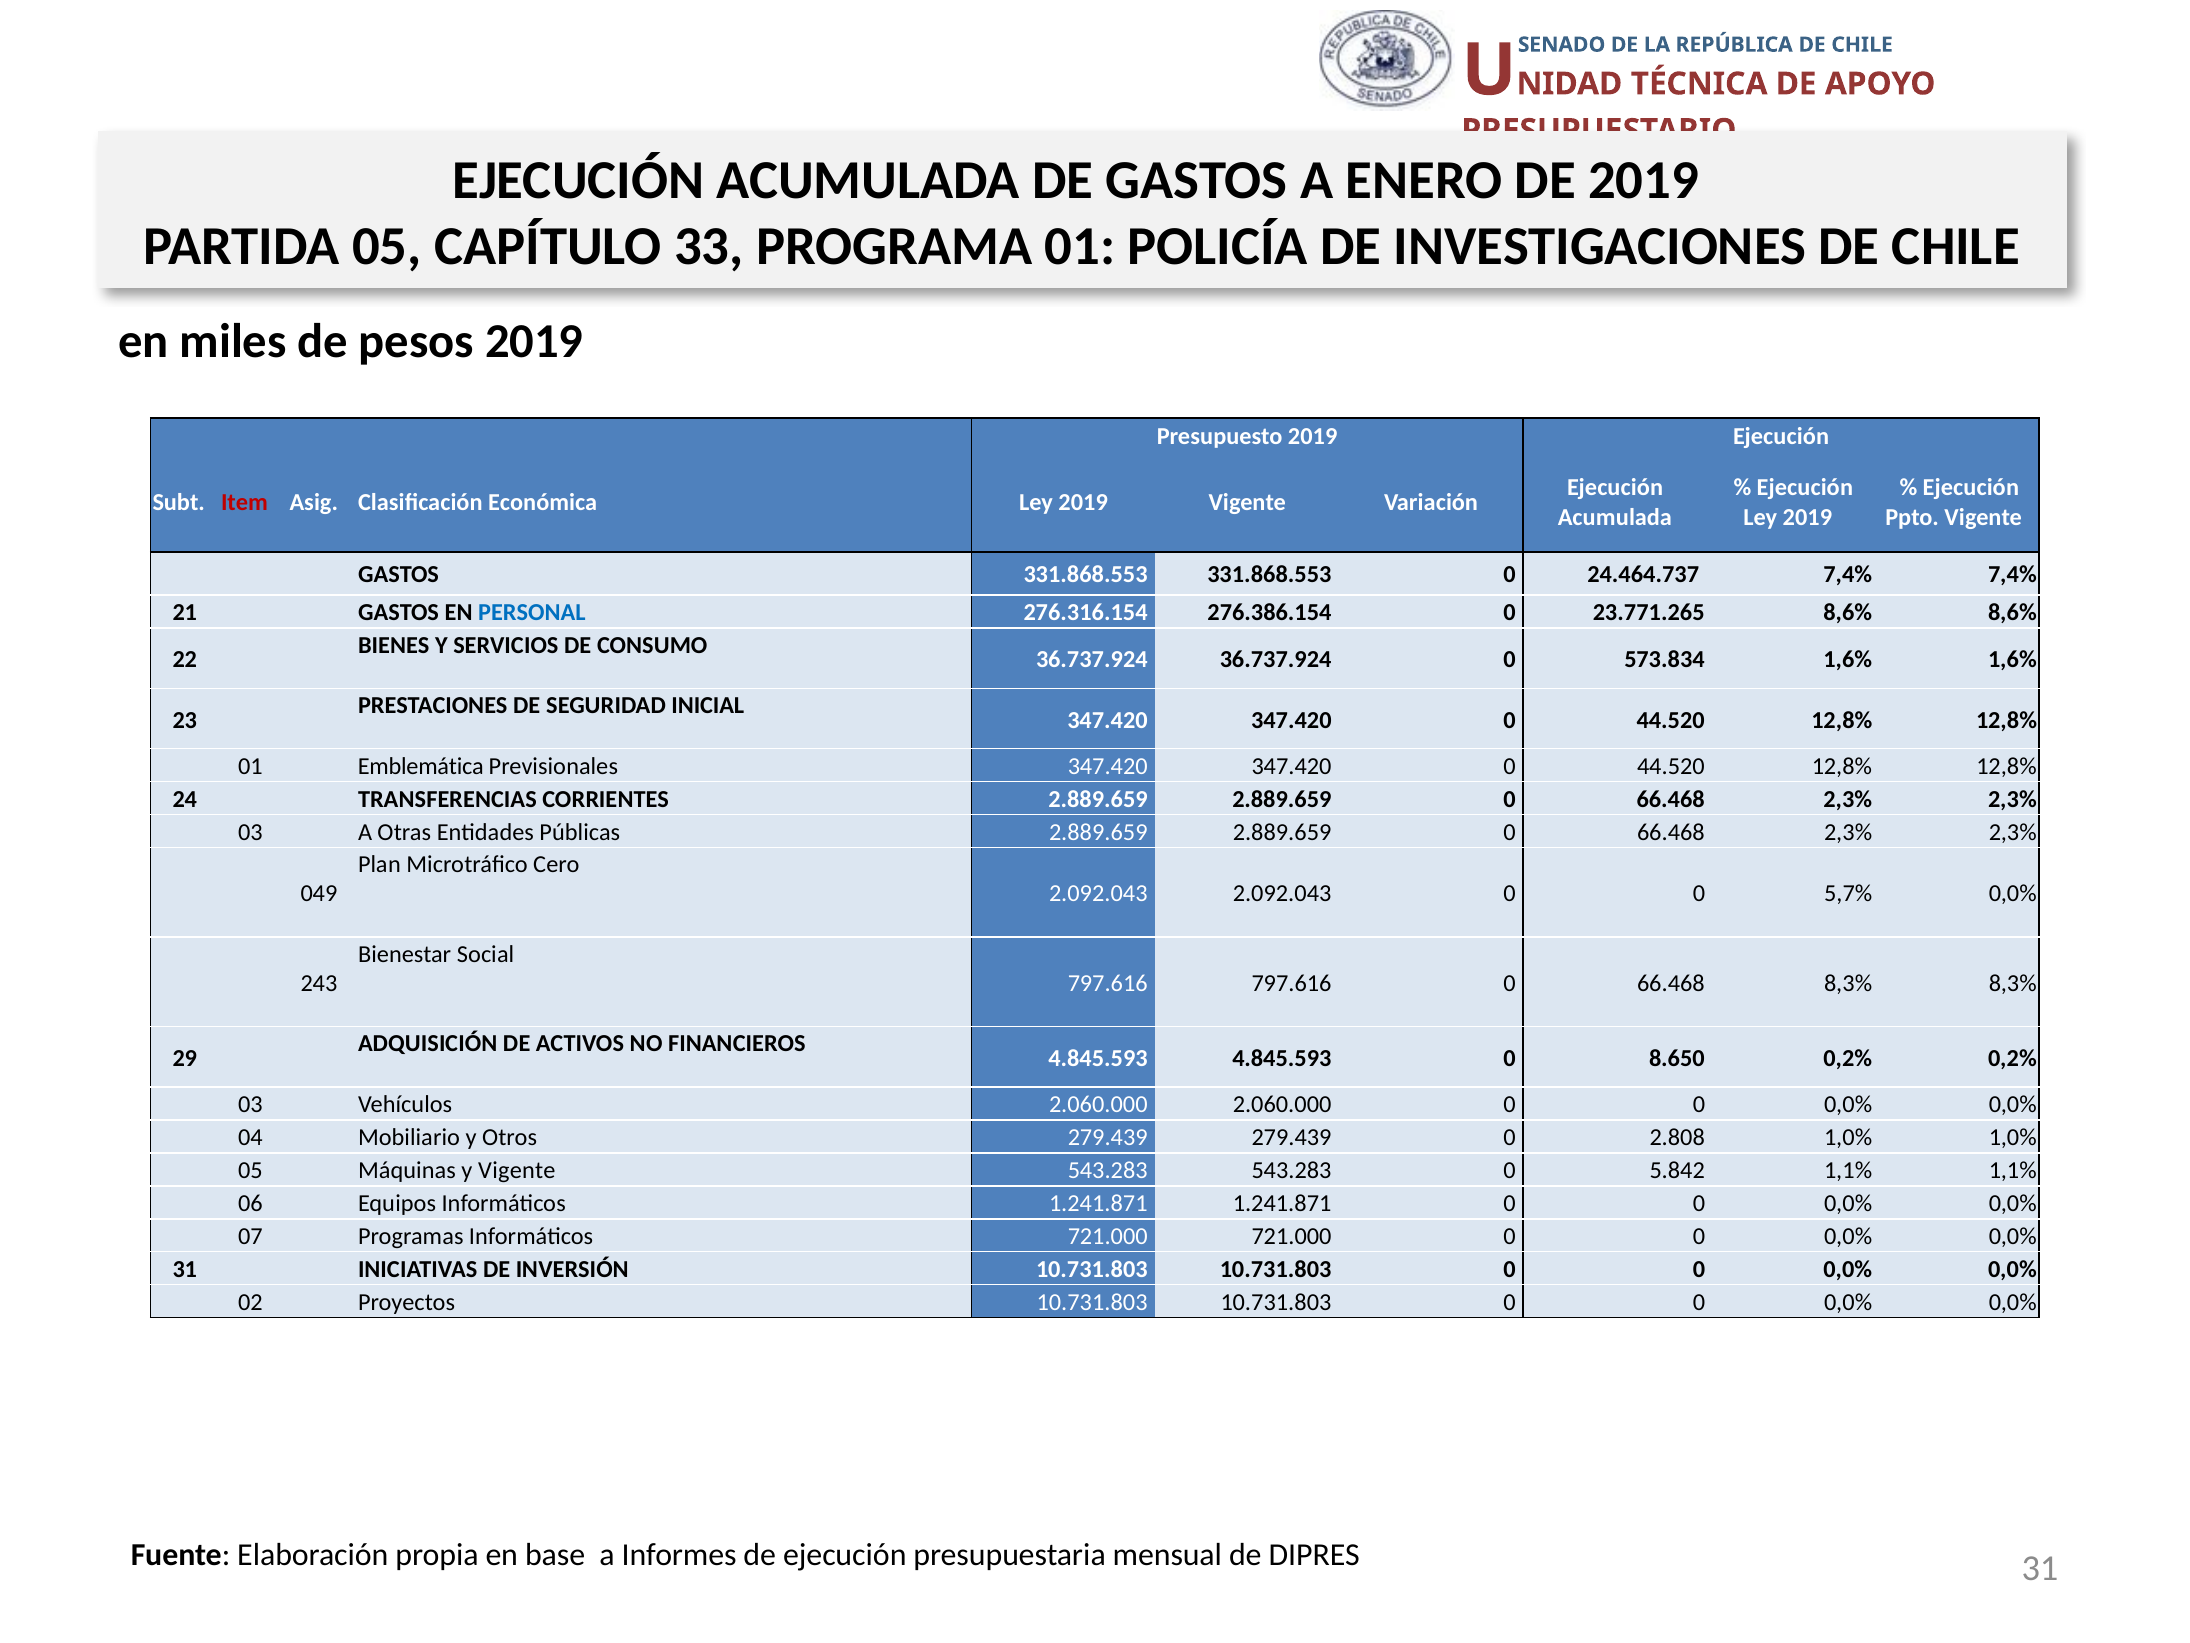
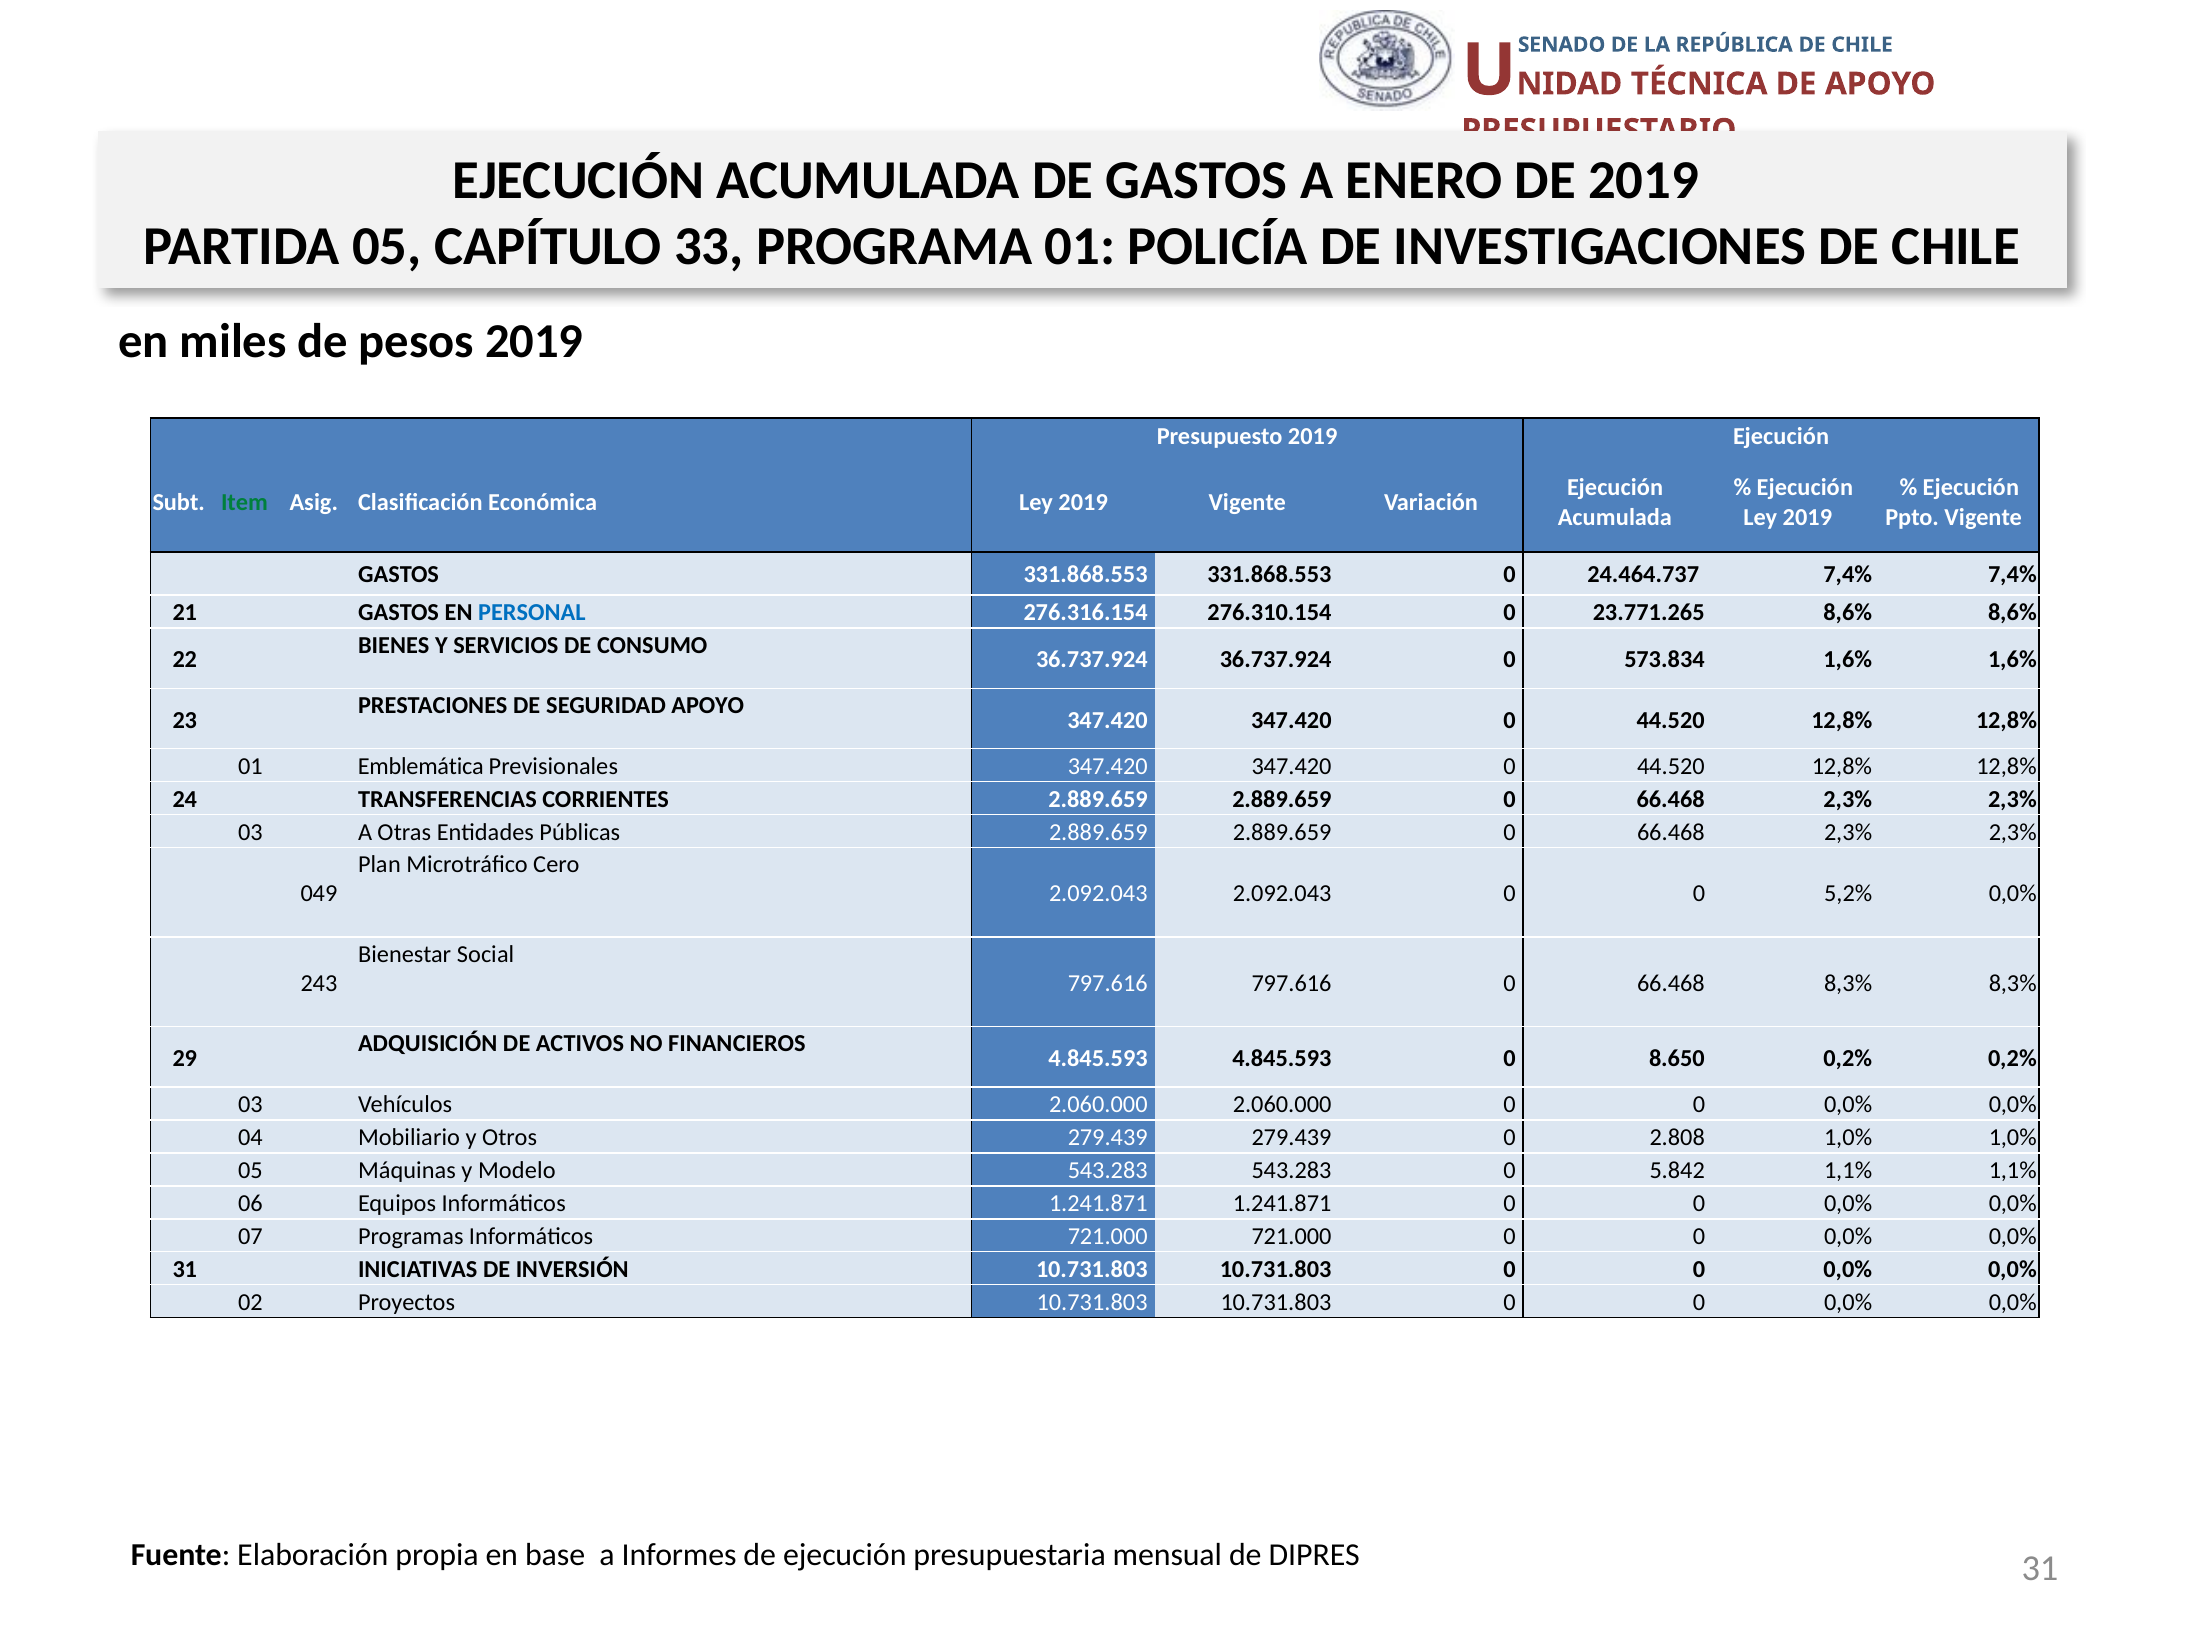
Item colour: red -> green
276.386.154: 276.386.154 -> 276.310.154
SEGURIDAD INICIAL: INICIAL -> APOYO
5,7%: 5,7% -> 5,2%
y Vigente: Vigente -> Modelo
